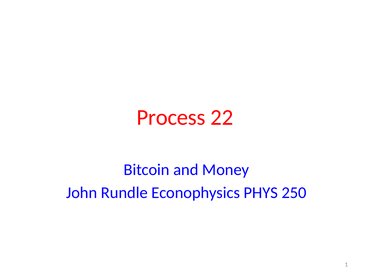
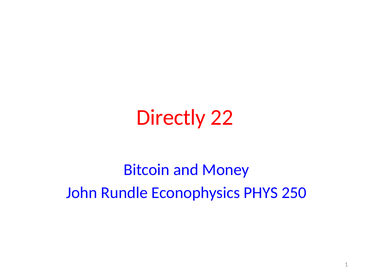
Process: Process -> Directly
